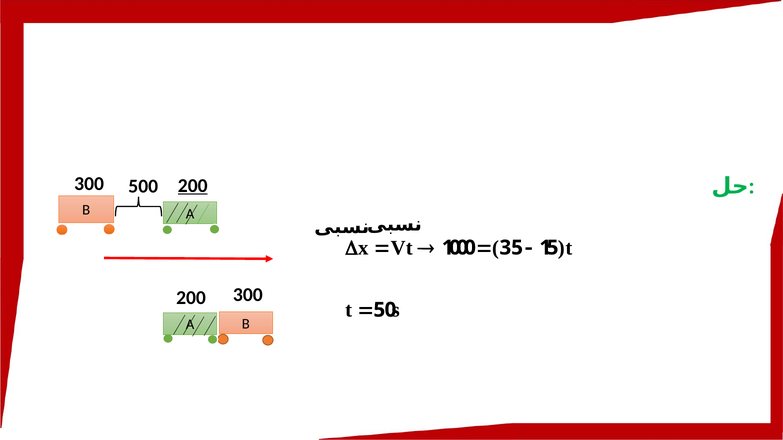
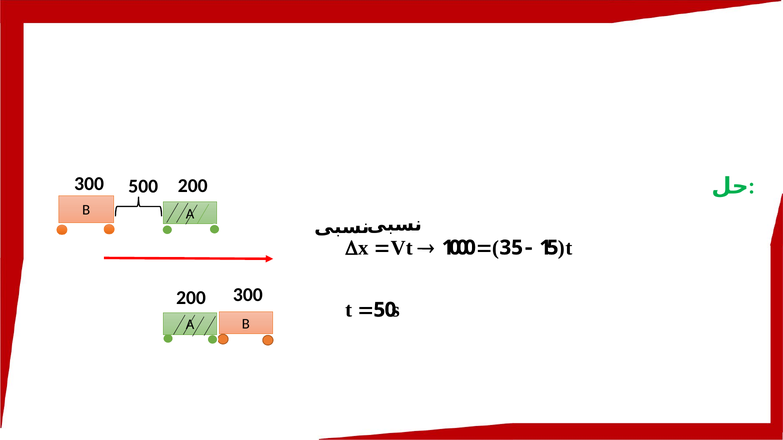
200 at (193, 186) underline: present -> none
